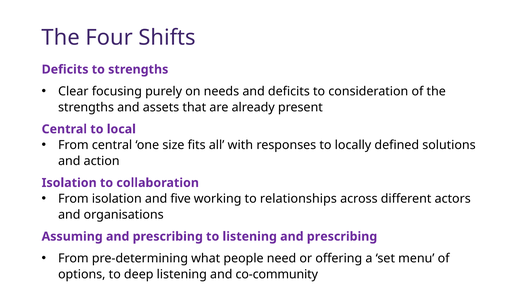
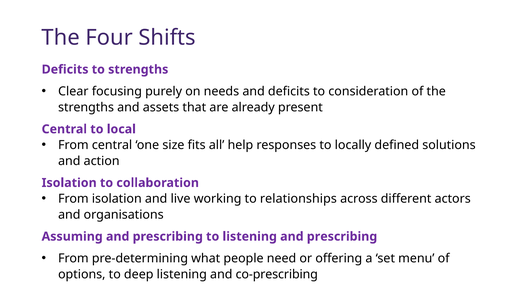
with: with -> help
five: five -> live
co-community: co-community -> co-prescribing
